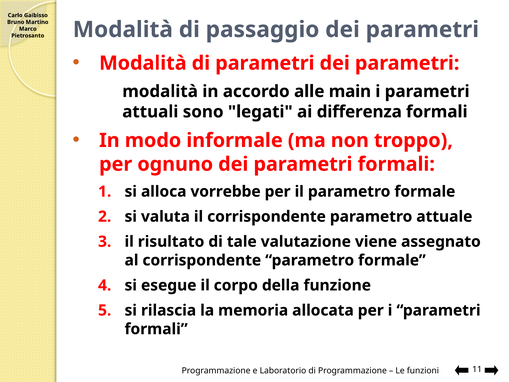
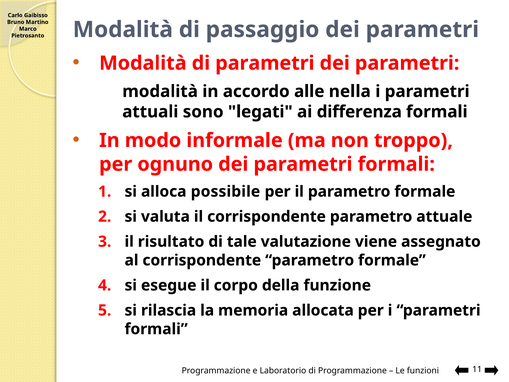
main: main -> nella
vorrebbe: vorrebbe -> possibile
